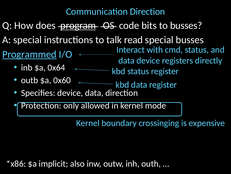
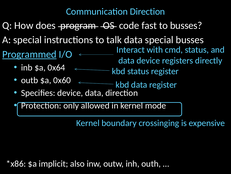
program underline: present -> none
bits: bits -> fast
talk read: read -> data
